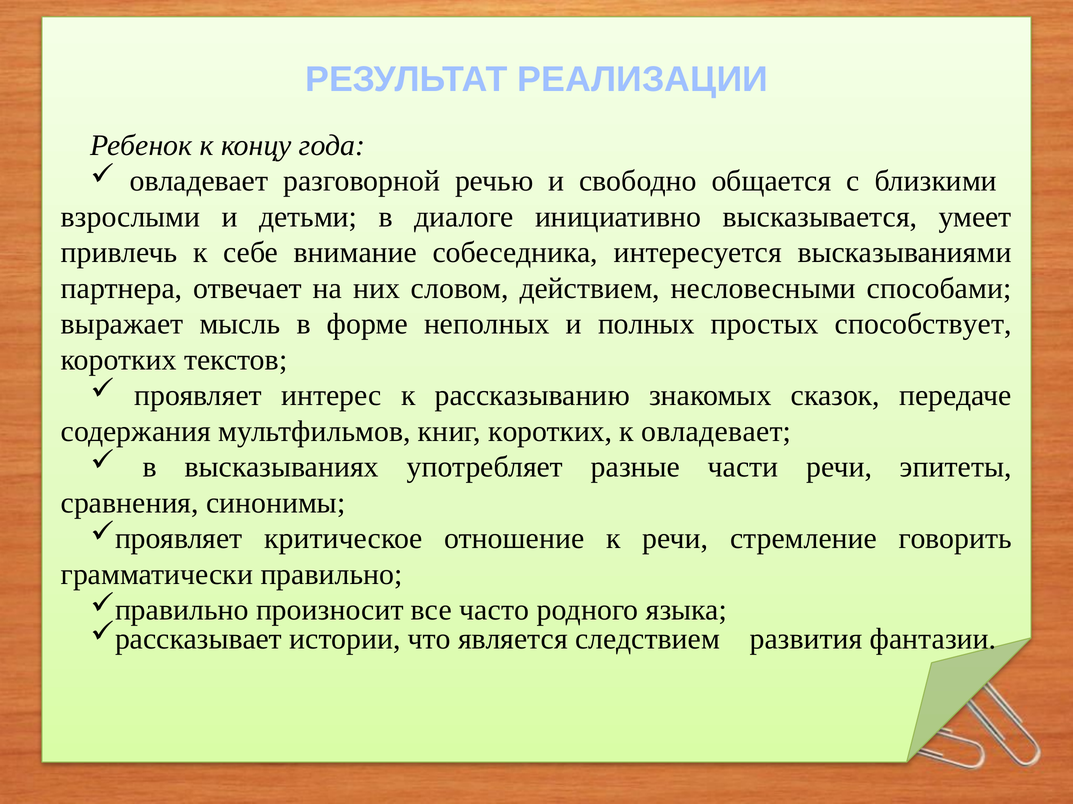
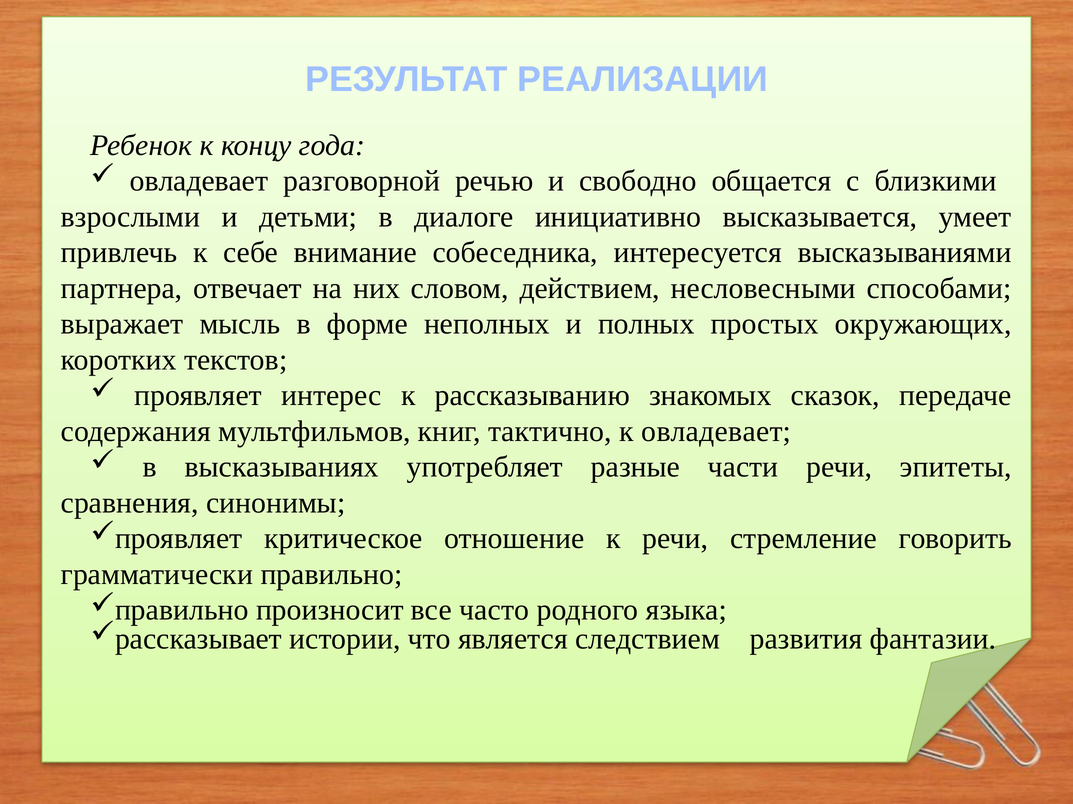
способствует: способствует -> окружающих
книг коротких: коротких -> тактично
